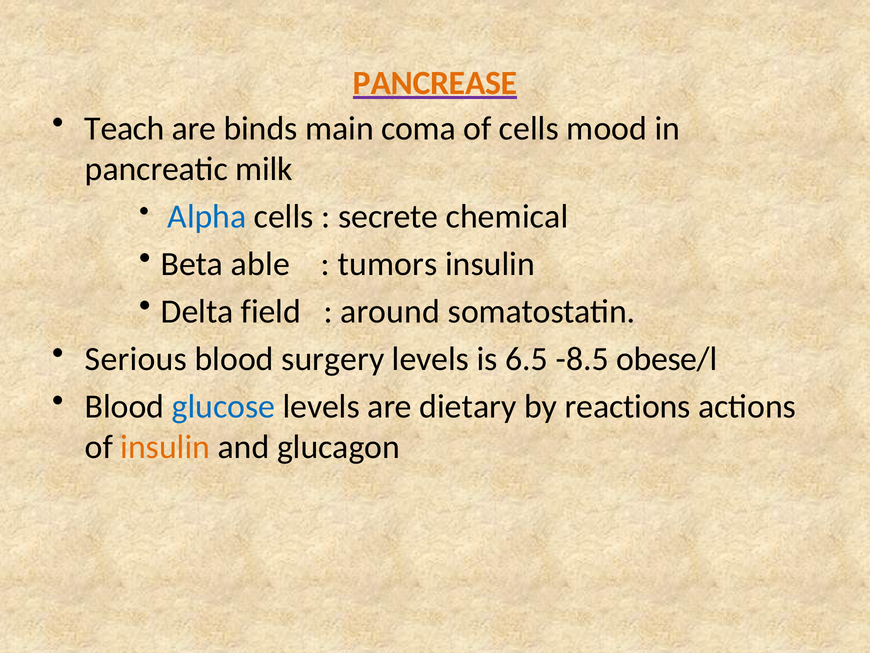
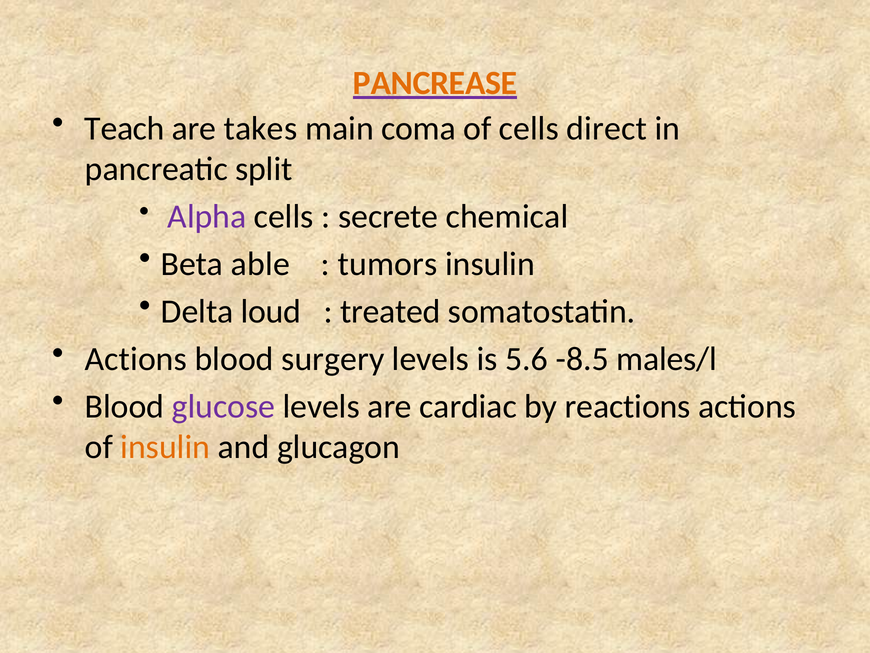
binds: binds -> takes
mood: mood -> direct
milk: milk -> split
Alpha colour: blue -> purple
field: field -> loud
around: around -> treated
Serious at (136, 359): Serious -> Actions
6.5: 6.5 -> 5.6
obese/l: obese/l -> males/l
glucose colour: blue -> purple
dietary: dietary -> cardiac
